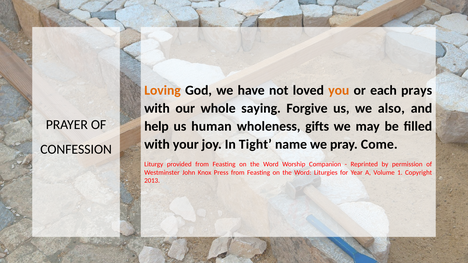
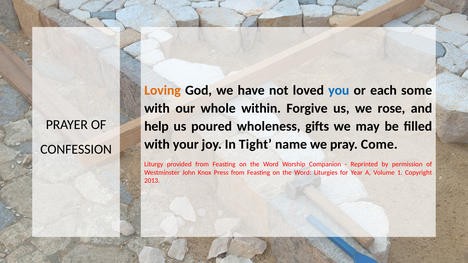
you colour: orange -> blue
prays: prays -> some
saying: saying -> within
also: also -> rose
human: human -> poured
